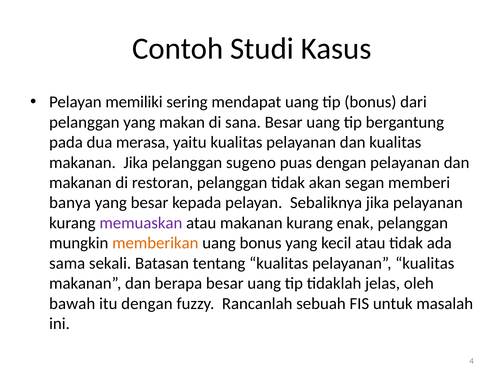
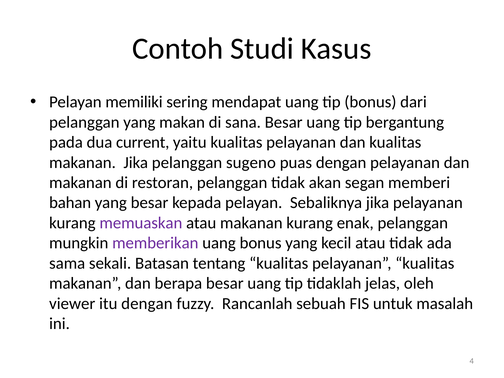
merasa: merasa -> current
banya: banya -> bahan
memberikan colour: orange -> purple
bawah: bawah -> viewer
